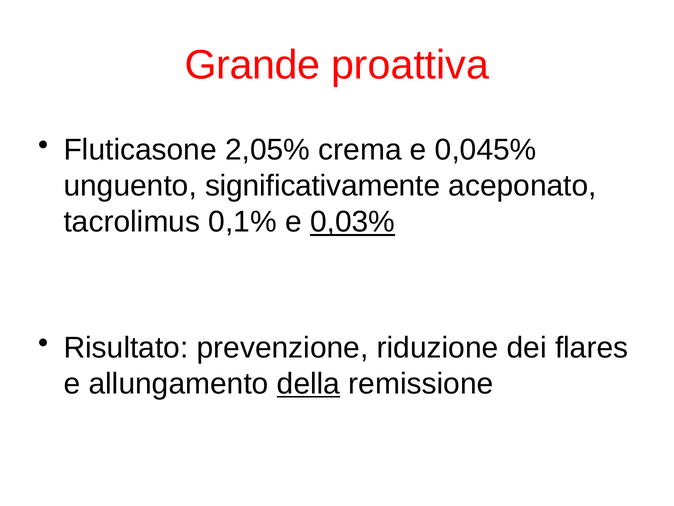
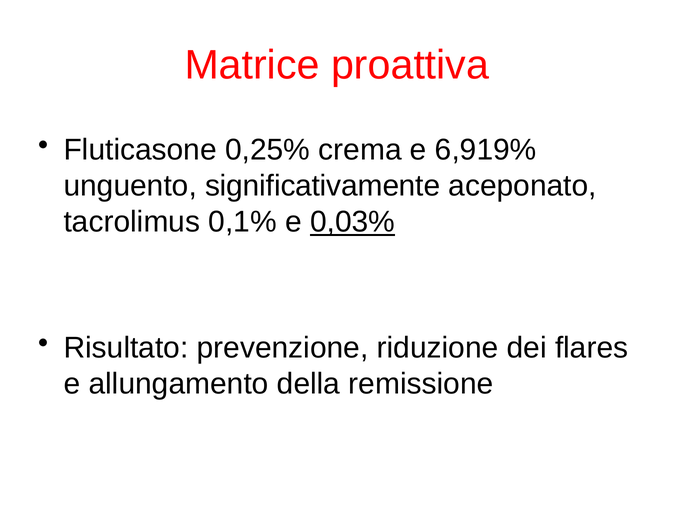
Grande: Grande -> Matrice
2,05%: 2,05% -> 0,25%
0,045%: 0,045% -> 6,919%
della underline: present -> none
